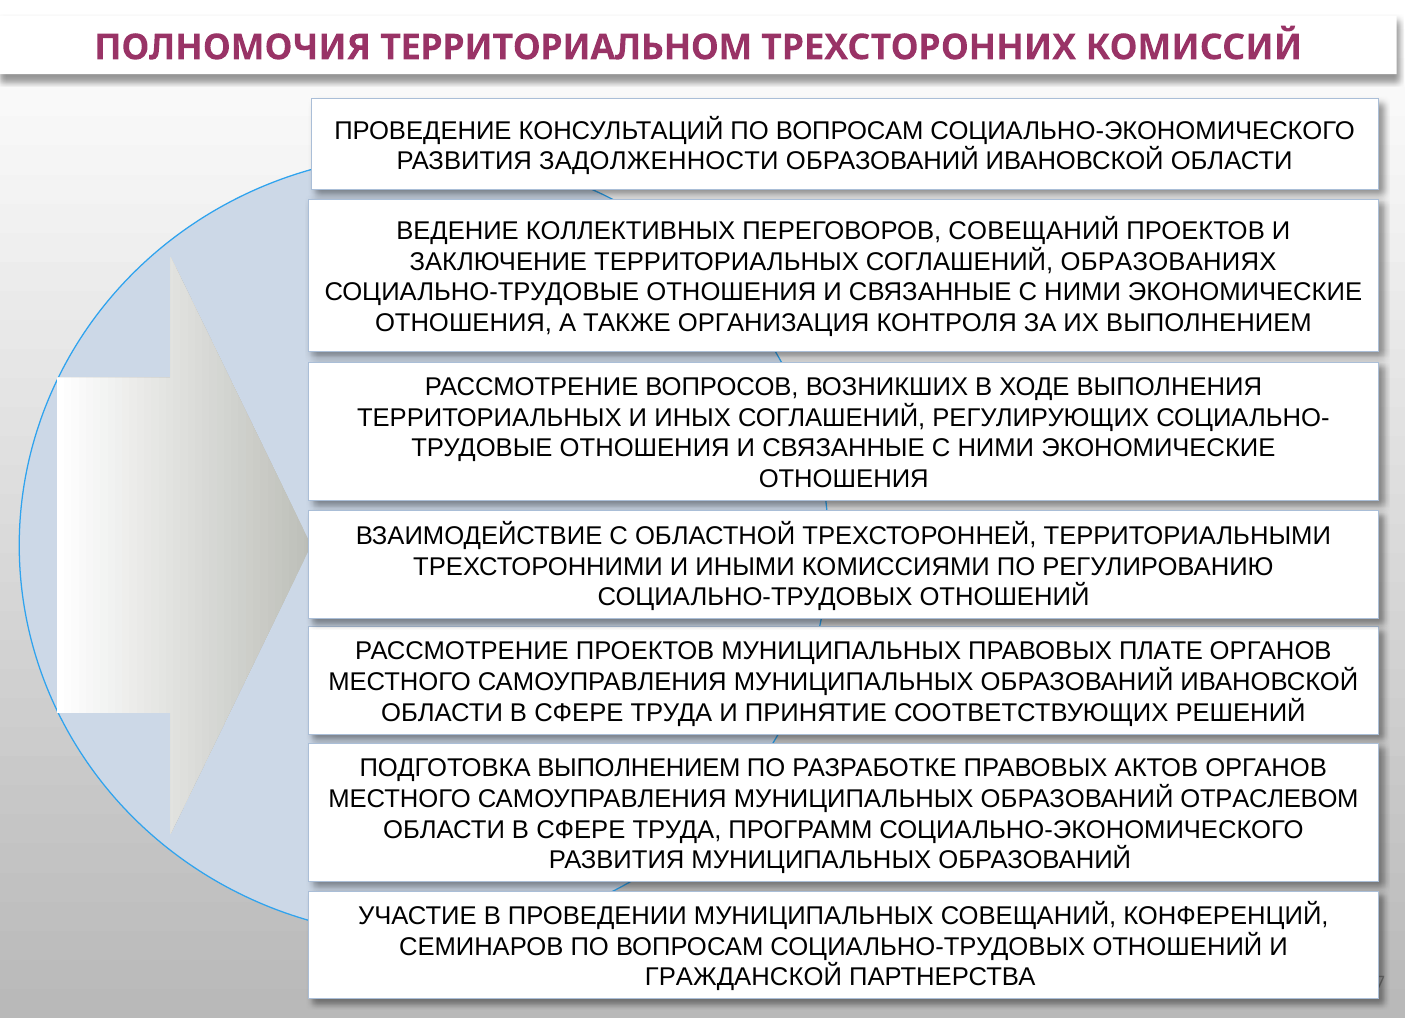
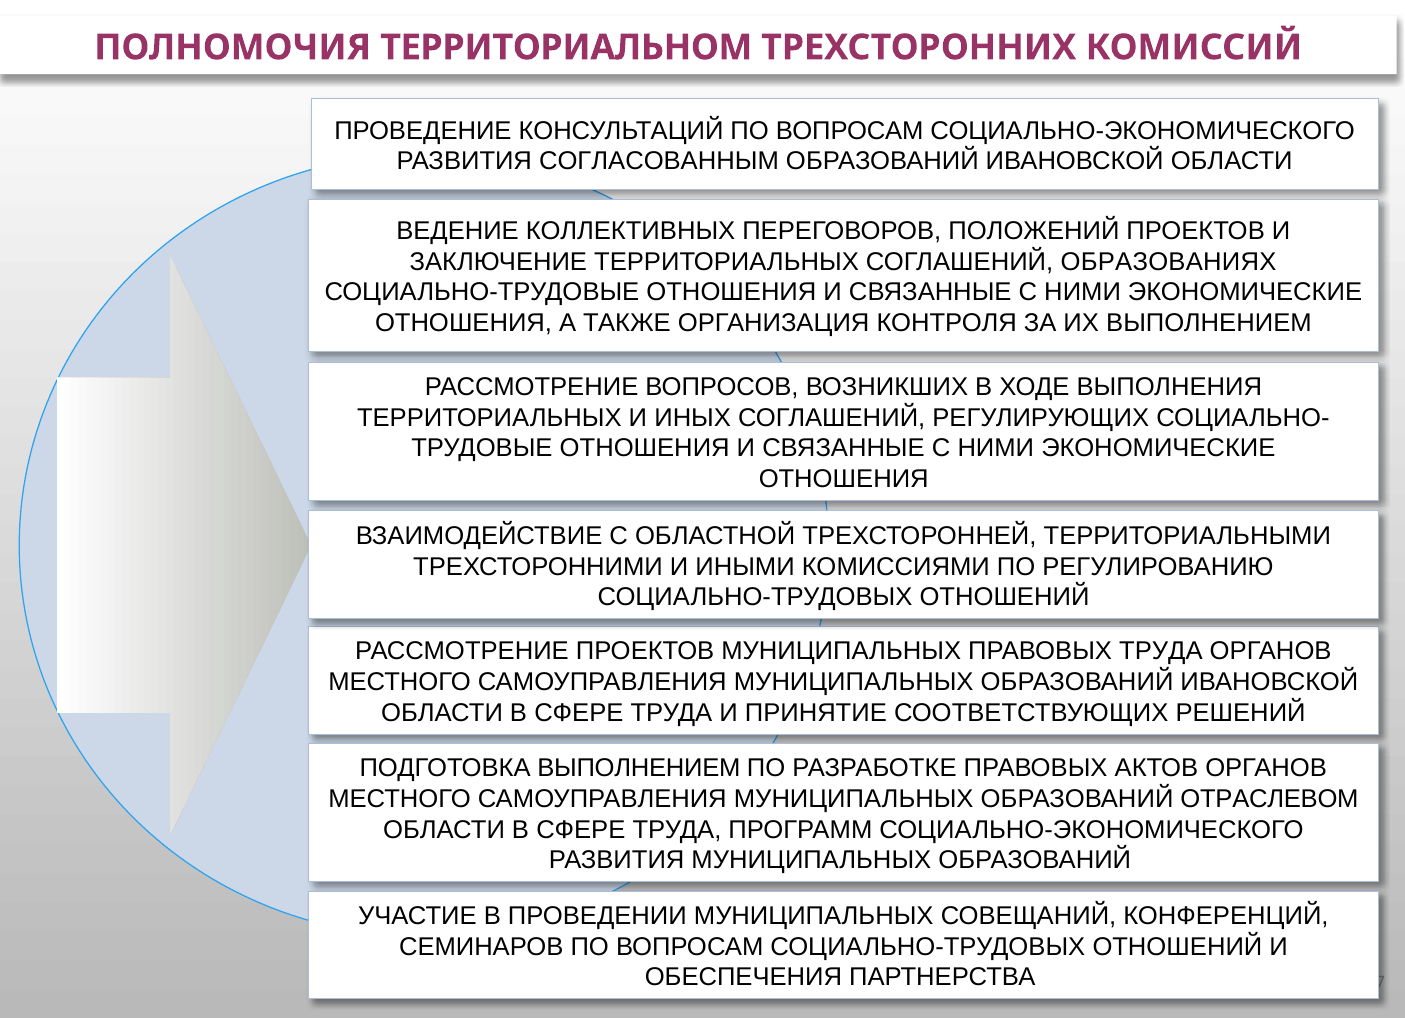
ЗАДОЛЖЕННОСТИ: ЗАДОЛЖЕННОСТИ -> СОГЛАСОВАННЫМ
ПЕРЕГОВОРОВ СОВЕЩАНИЙ: СОВЕЩАНИЙ -> ПОЛОЖЕНИЙ
ПРАВОВЫХ ПЛАТЕ: ПЛАТЕ -> ТРУДА
ГРАЖДАНСКОЙ: ГРАЖДАНСКОЙ -> ОБЕСПЕЧЕНИЯ
